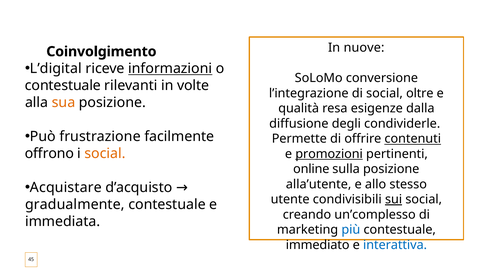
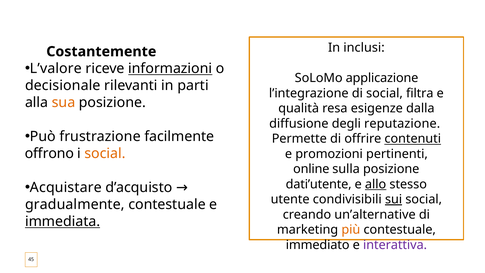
nuove: nuove -> inclusi
Coinvolgimento: Coinvolgimento -> Costantemente
L’digital: L’digital -> L’valore
conversione: conversione -> applicazione
contestuale at (63, 86): contestuale -> decisionale
volte: volte -> parti
oltre: oltre -> filtra
condividerle: condividerle -> reputazione
promozioni underline: present -> none
alla’utente: alla’utente -> dati’utente
allo underline: none -> present
un’complesso: un’complesso -> un’alternative
immediata underline: none -> present
più colour: blue -> orange
interattiva colour: blue -> purple
